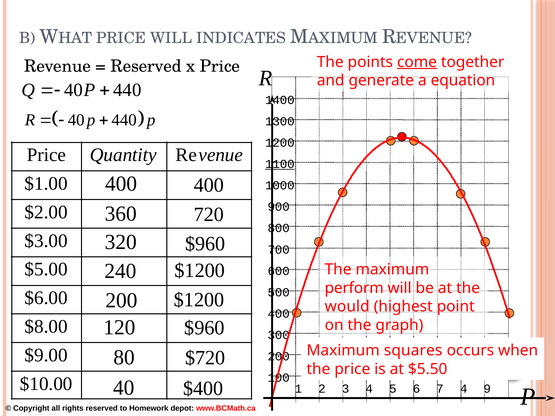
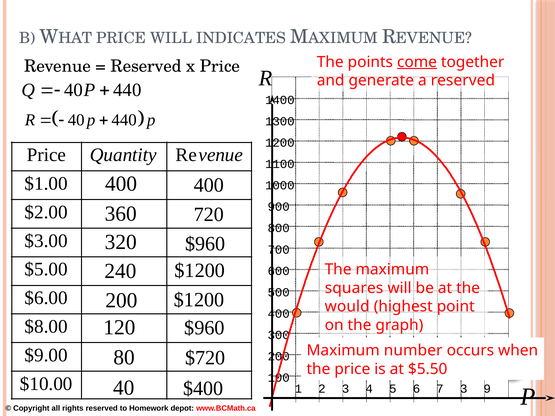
a equation: equation -> reserved
1100 underline: present -> none
perform: perform -> squares
squares: squares -> number
7 4: 4 -> 3
